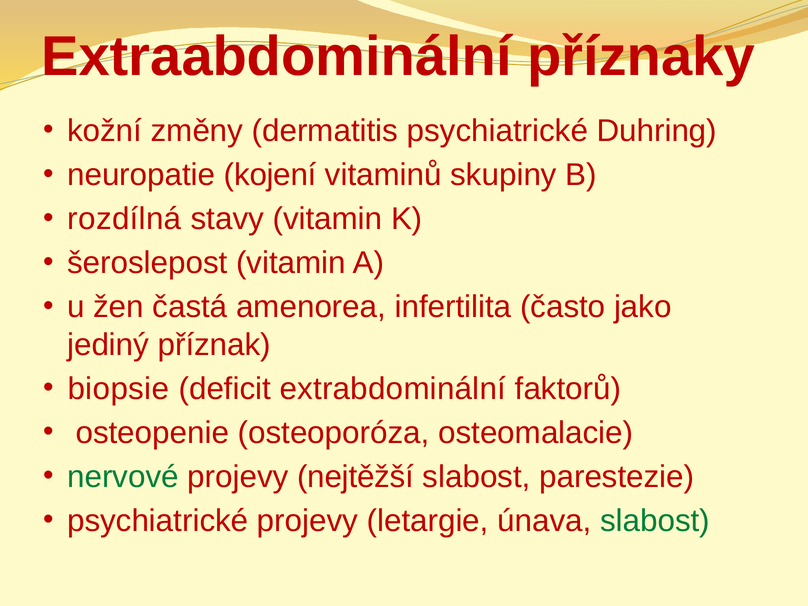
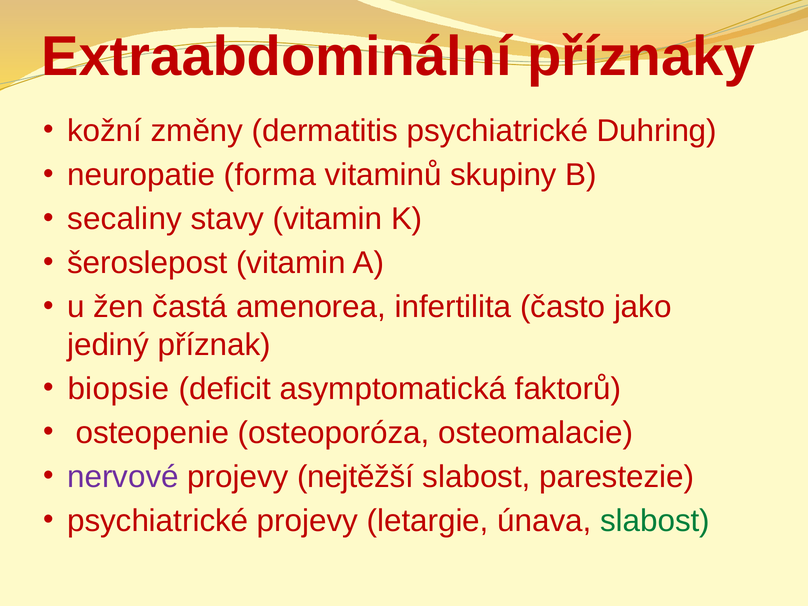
kojení: kojení -> forma
rozdílná: rozdílná -> secaliny
extrabdominální: extrabdominální -> asymptomatická
nervové colour: green -> purple
